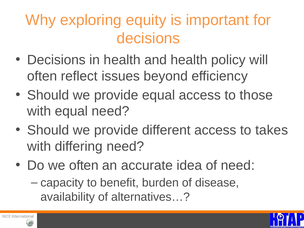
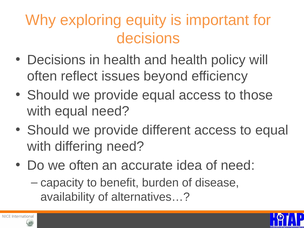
to takes: takes -> equal
